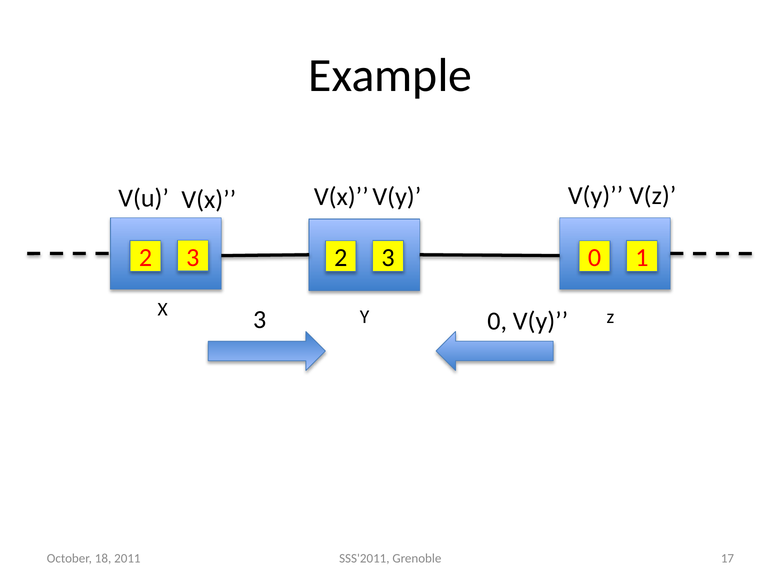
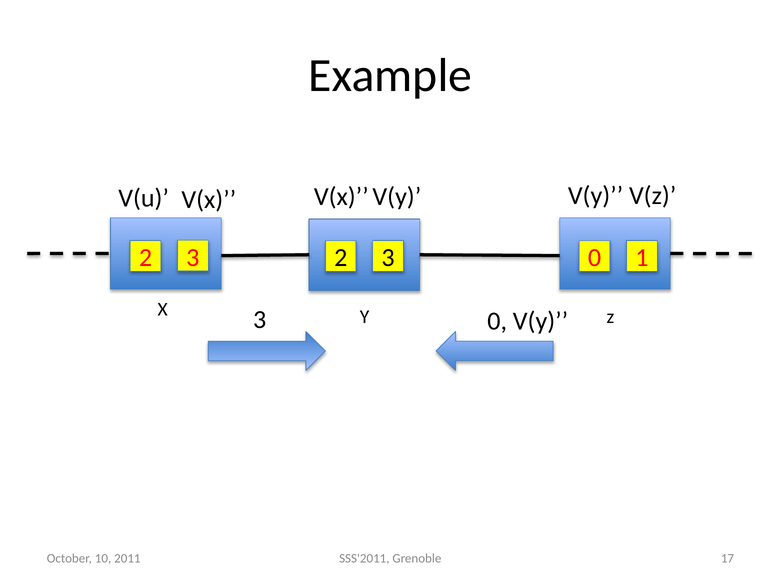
18: 18 -> 10
